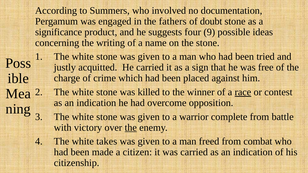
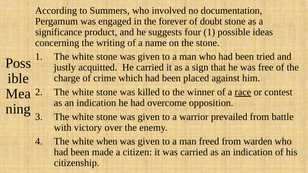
fathers: fathers -> forever
four 9: 9 -> 1
complete: complete -> prevailed
the at (131, 128) underline: present -> none
takes: takes -> when
combat: combat -> warden
